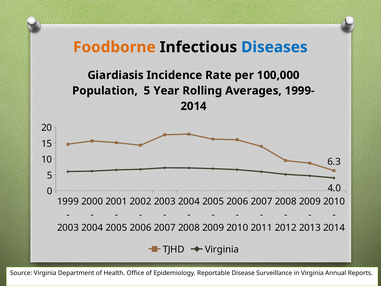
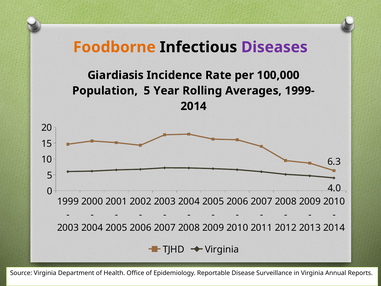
Diseases colour: blue -> purple
